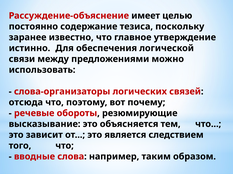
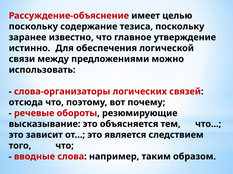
постоянно at (33, 27): постоянно -> поскольку
